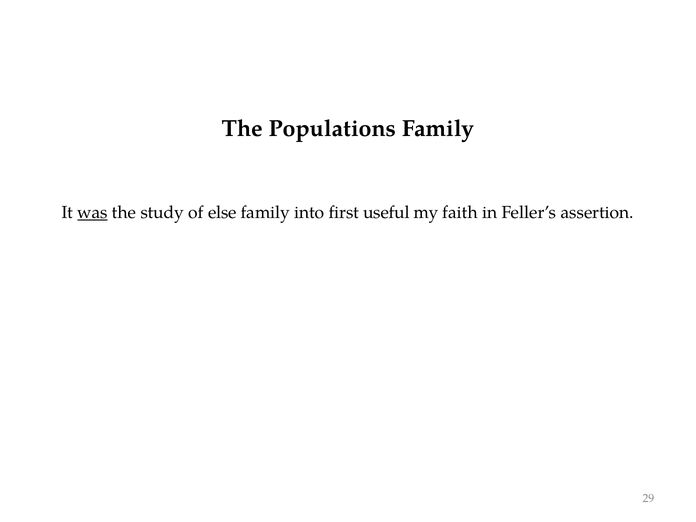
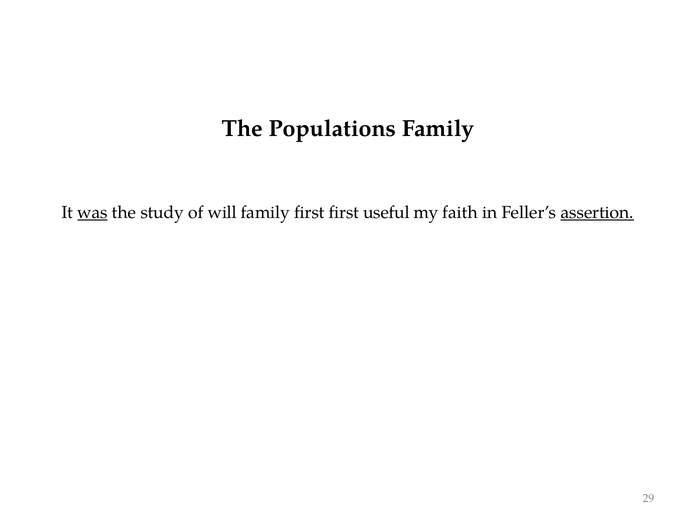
else: else -> will
family into: into -> first
assertion underline: none -> present
